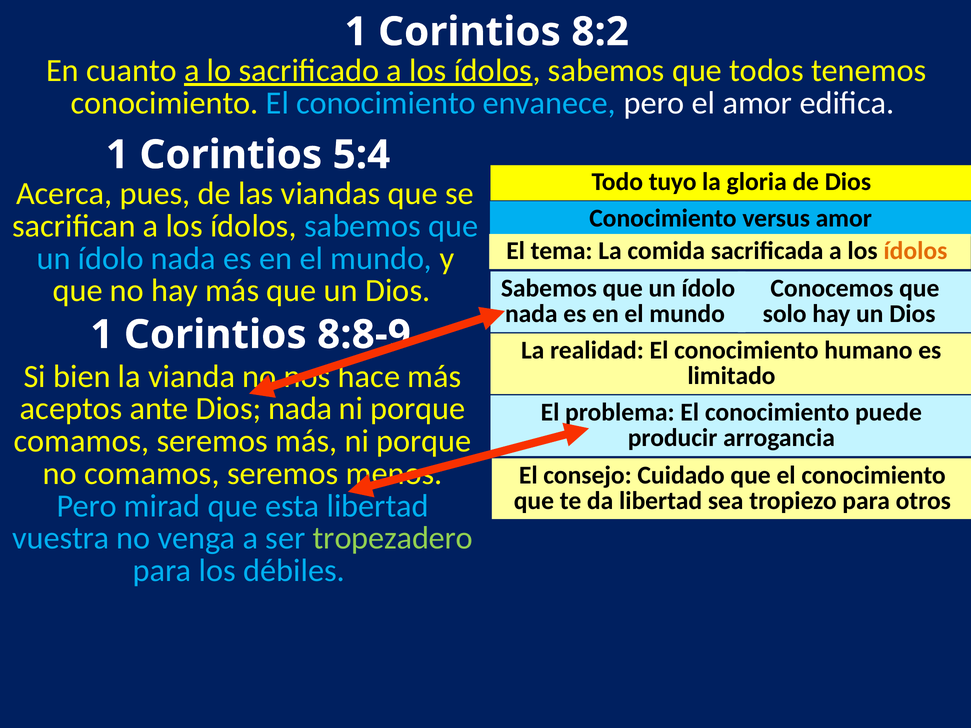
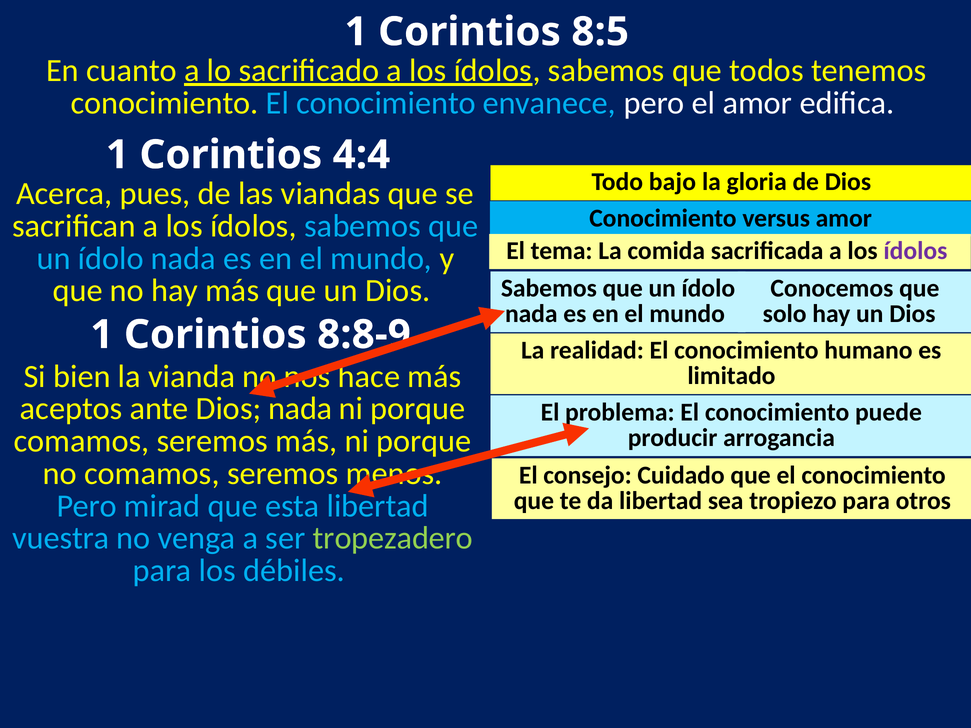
8:2: 8:2 -> 8:5
5:4: 5:4 -> 4:4
tuyo: tuyo -> bajo
ídolos at (915, 251) colour: orange -> purple
